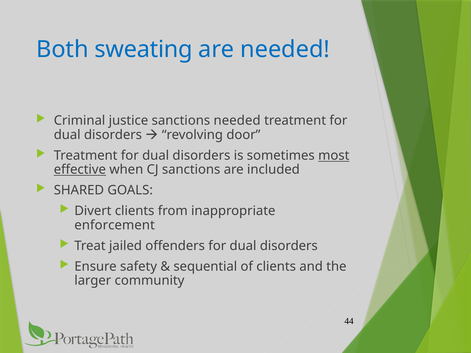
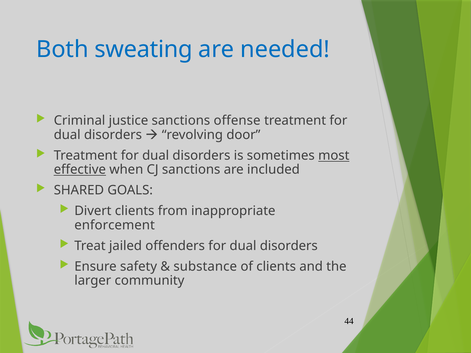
sanctions needed: needed -> offense
sequential: sequential -> substance
